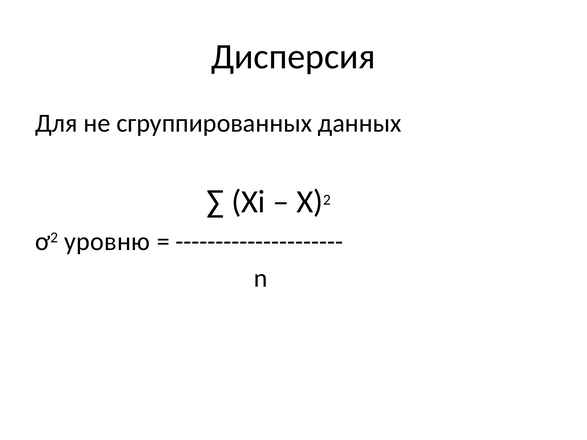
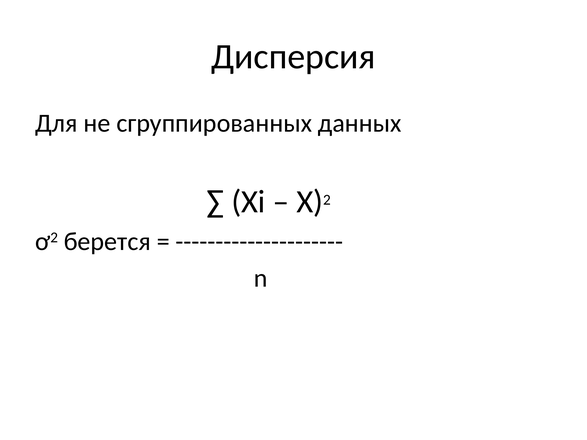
уровню: уровню -> берется
